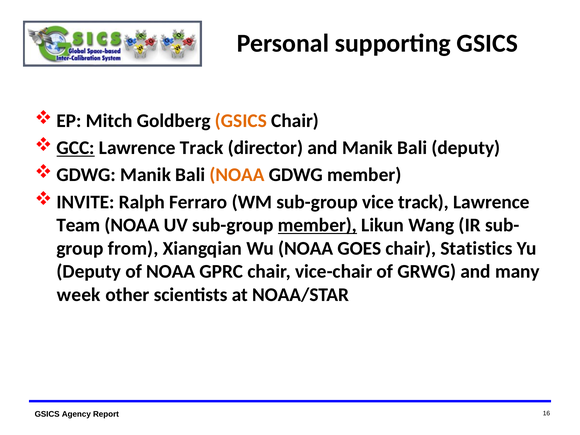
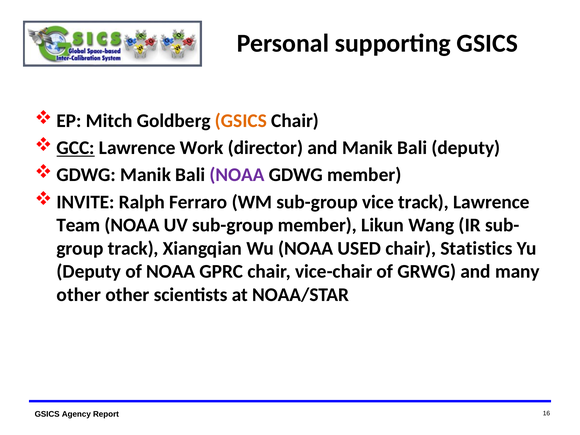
Lawrence Track: Track -> Work
NOAA at (237, 175) colour: orange -> purple
member at (317, 225) underline: present -> none
from at (133, 248): from -> track
GOES: GOES -> USED
week at (79, 295): week -> other
